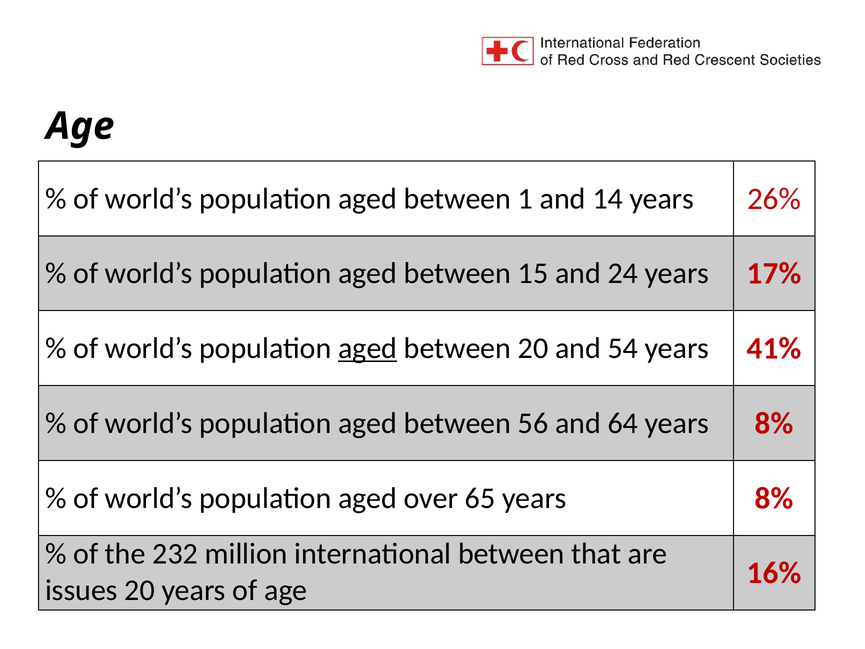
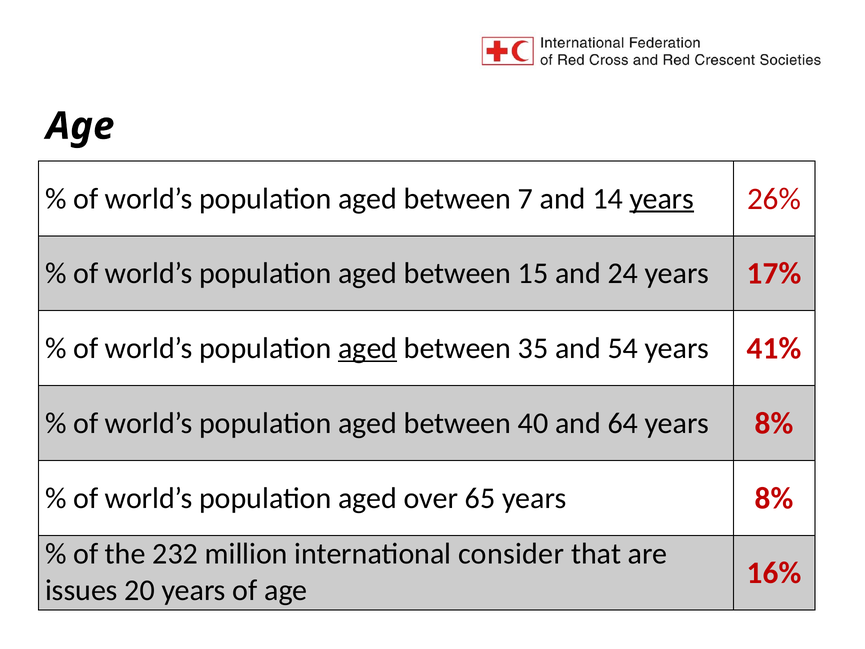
1: 1 -> 7
years at (662, 199) underline: none -> present
between 20: 20 -> 35
56: 56 -> 40
international between: between -> consider
